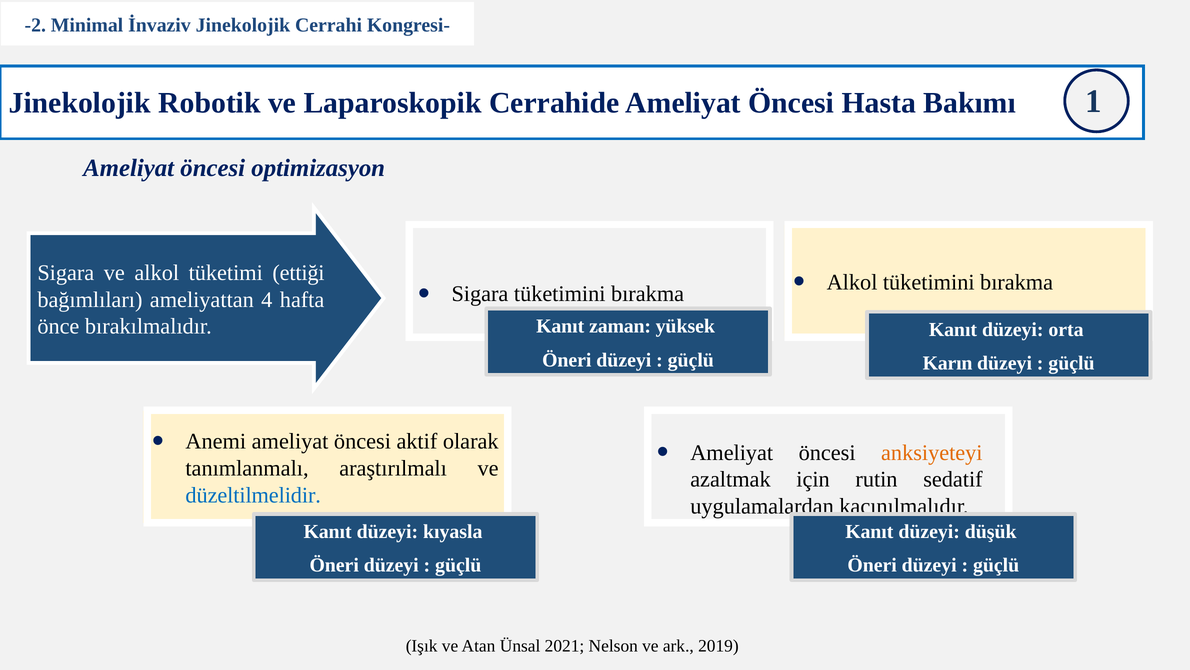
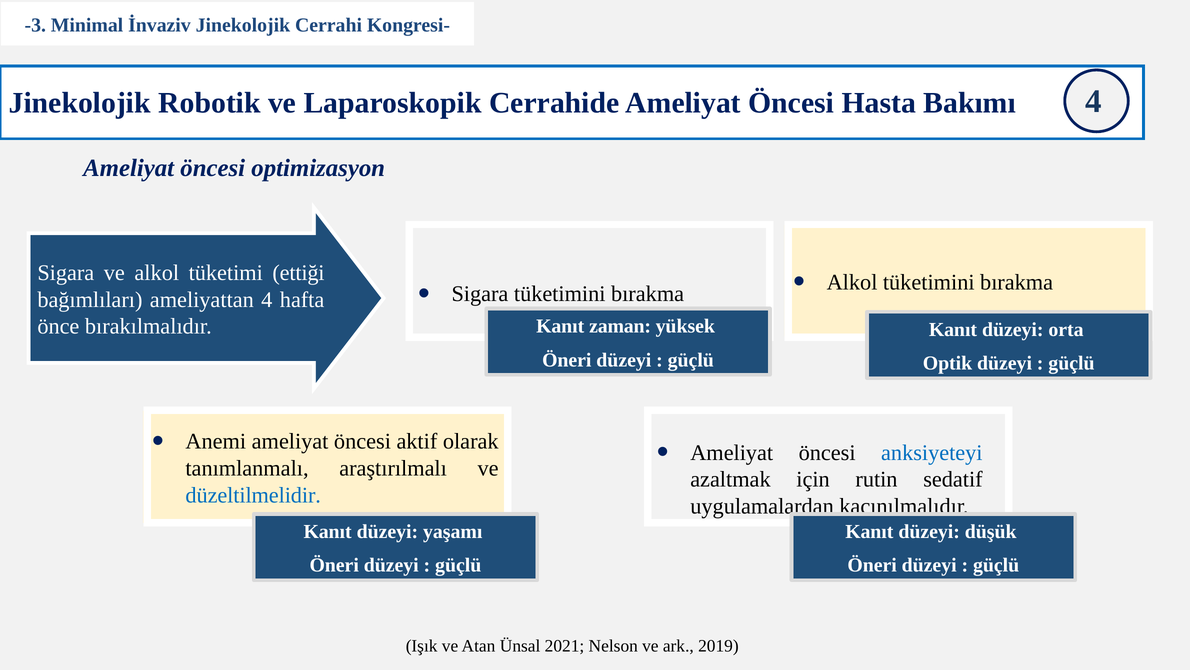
-2: -2 -> -3
Bakımı 1: 1 -> 4
Karın: Karın -> Optik
anksiyeteyi colour: orange -> blue
kıyasla: kıyasla -> yaşamı
